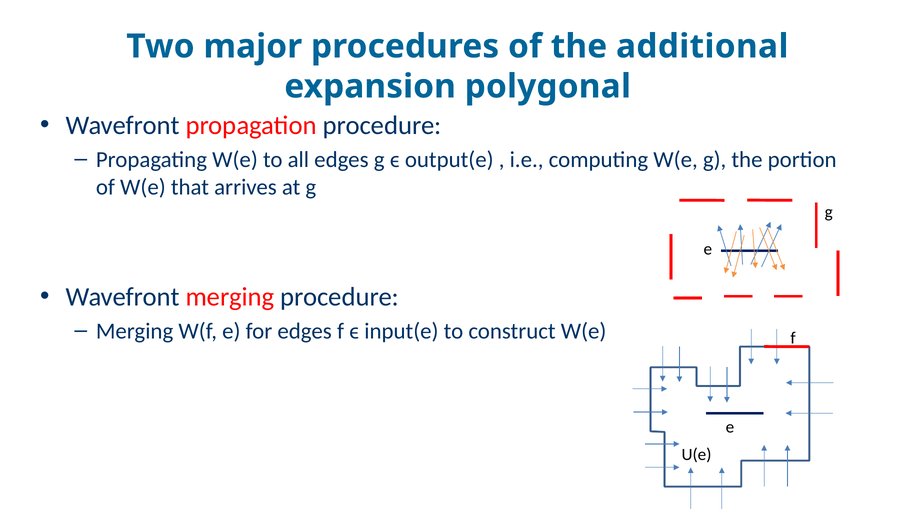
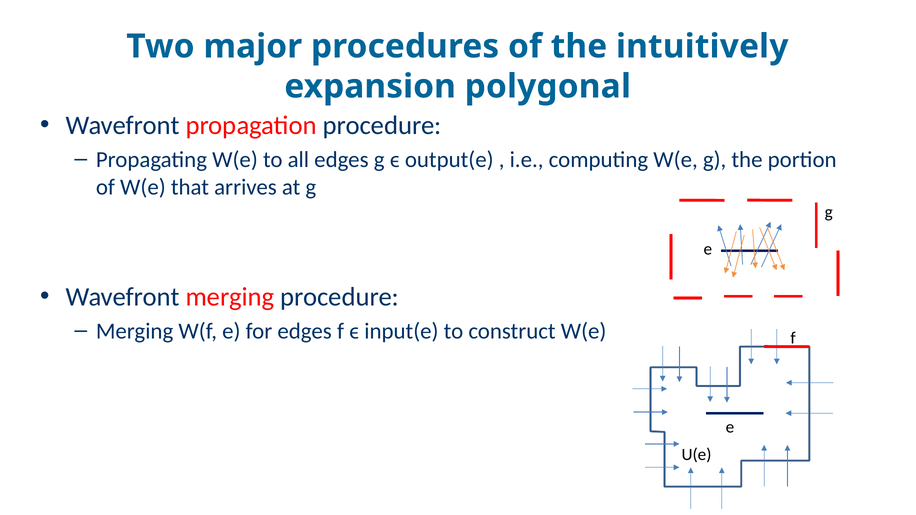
additional: additional -> intuitively
